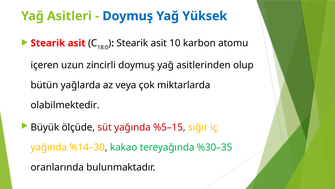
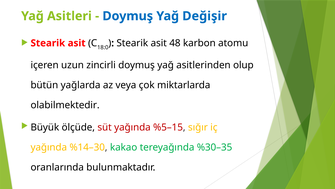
Yüksek: Yüksek -> Değişir
10: 10 -> 48
